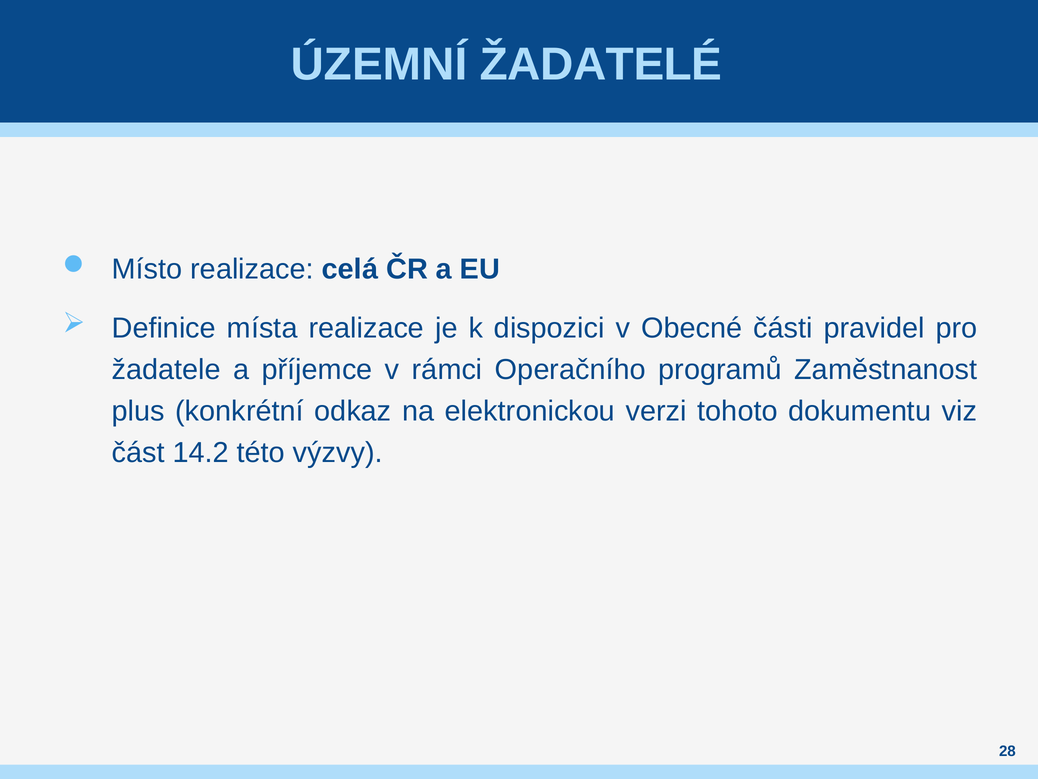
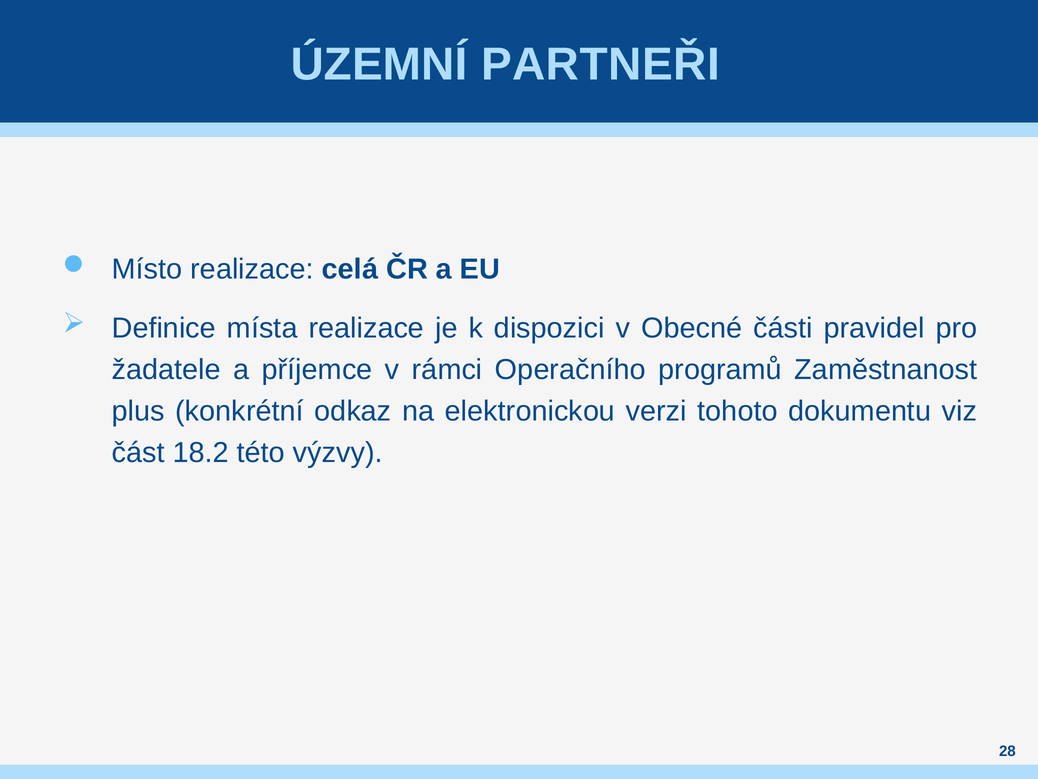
ŽADATELÉ: ŽADATELÉ -> PARTNEŘI
14.2: 14.2 -> 18.2
